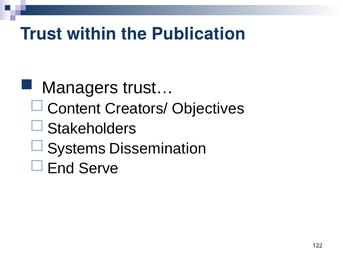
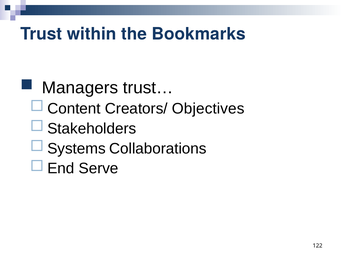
Publication: Publication -> Bookmarks
Dissemination: Dissemination -> Collaborations
